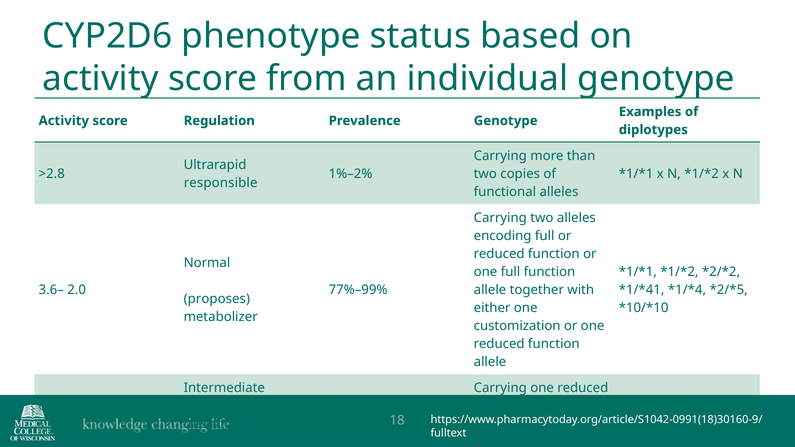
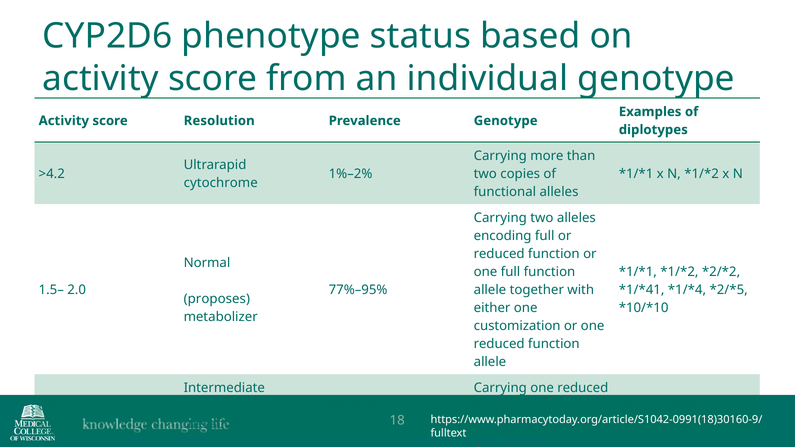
Regulation: Regulation -> Resolution
>2.8: >2.8 -> >4.2
responsible: responsible -> cytochrome
3.6–: 3.6– -> 1.5–
77%–99%: 77%–99% -> 77%–95%
